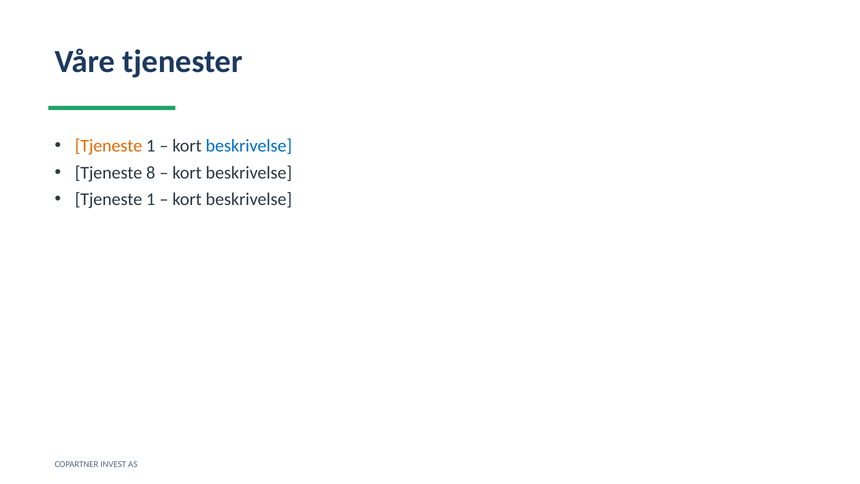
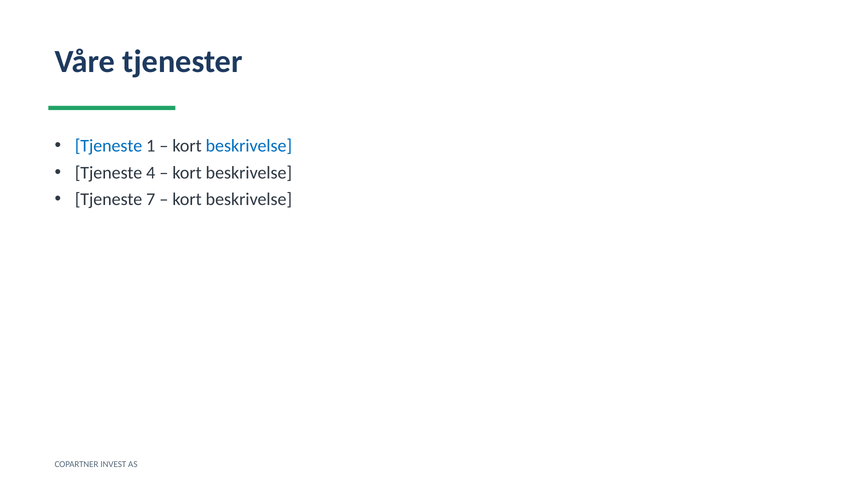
Tjeneste at (109, 146) colour: orange -> blue
8: 8 -> 4
1 at (151, 199): 1 -> 7
